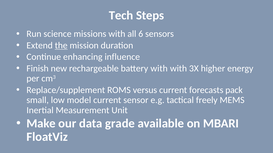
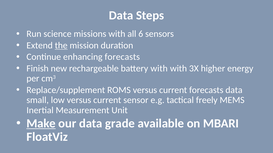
Tech at (121, 15): Tech -> Data
enhancing influence: influence -> forecasts
forecasts pack: pack -> data
low model: model -> versus
Make underline: none -> present
